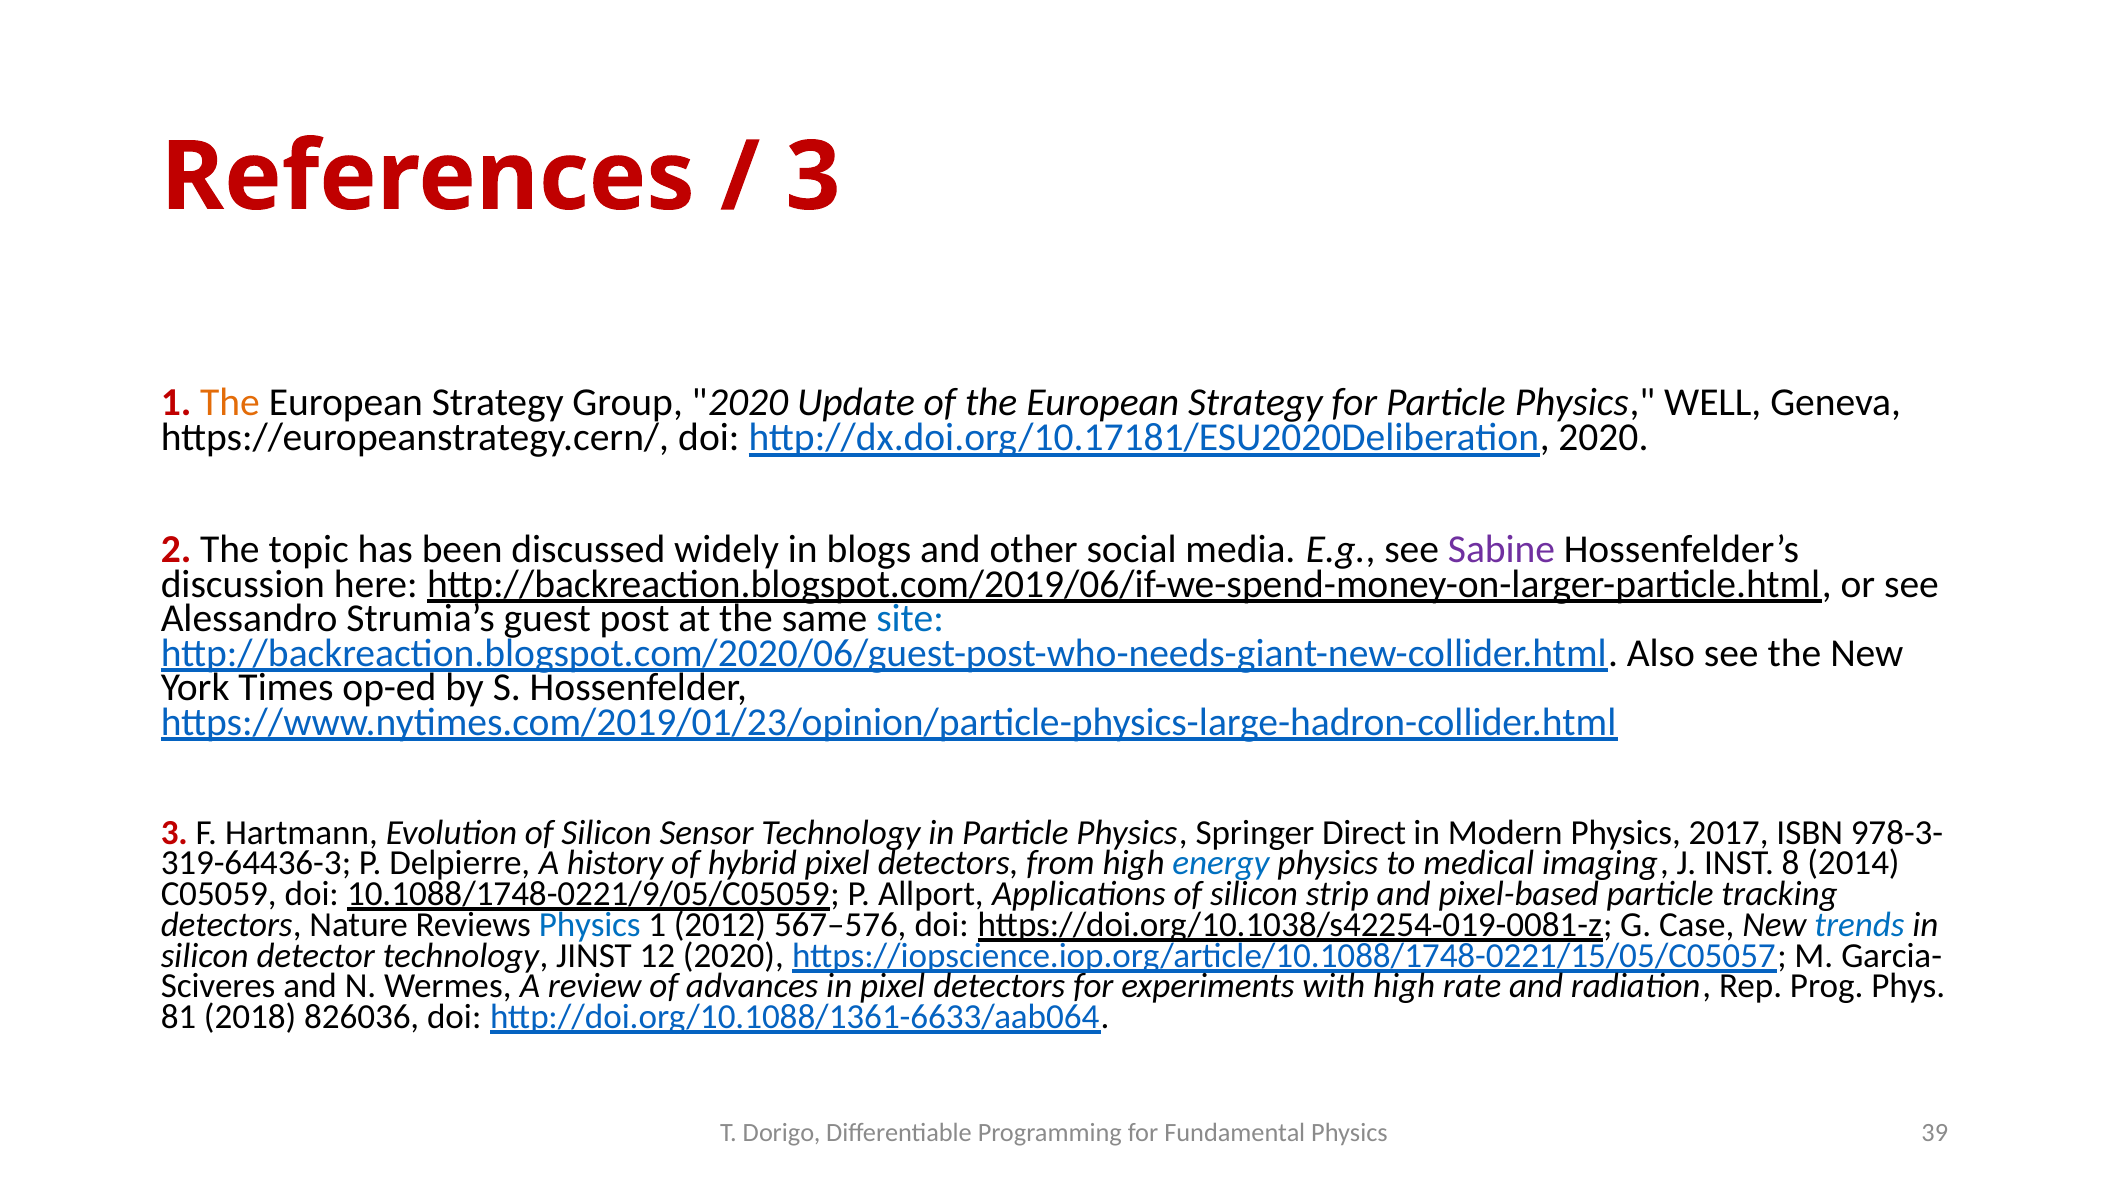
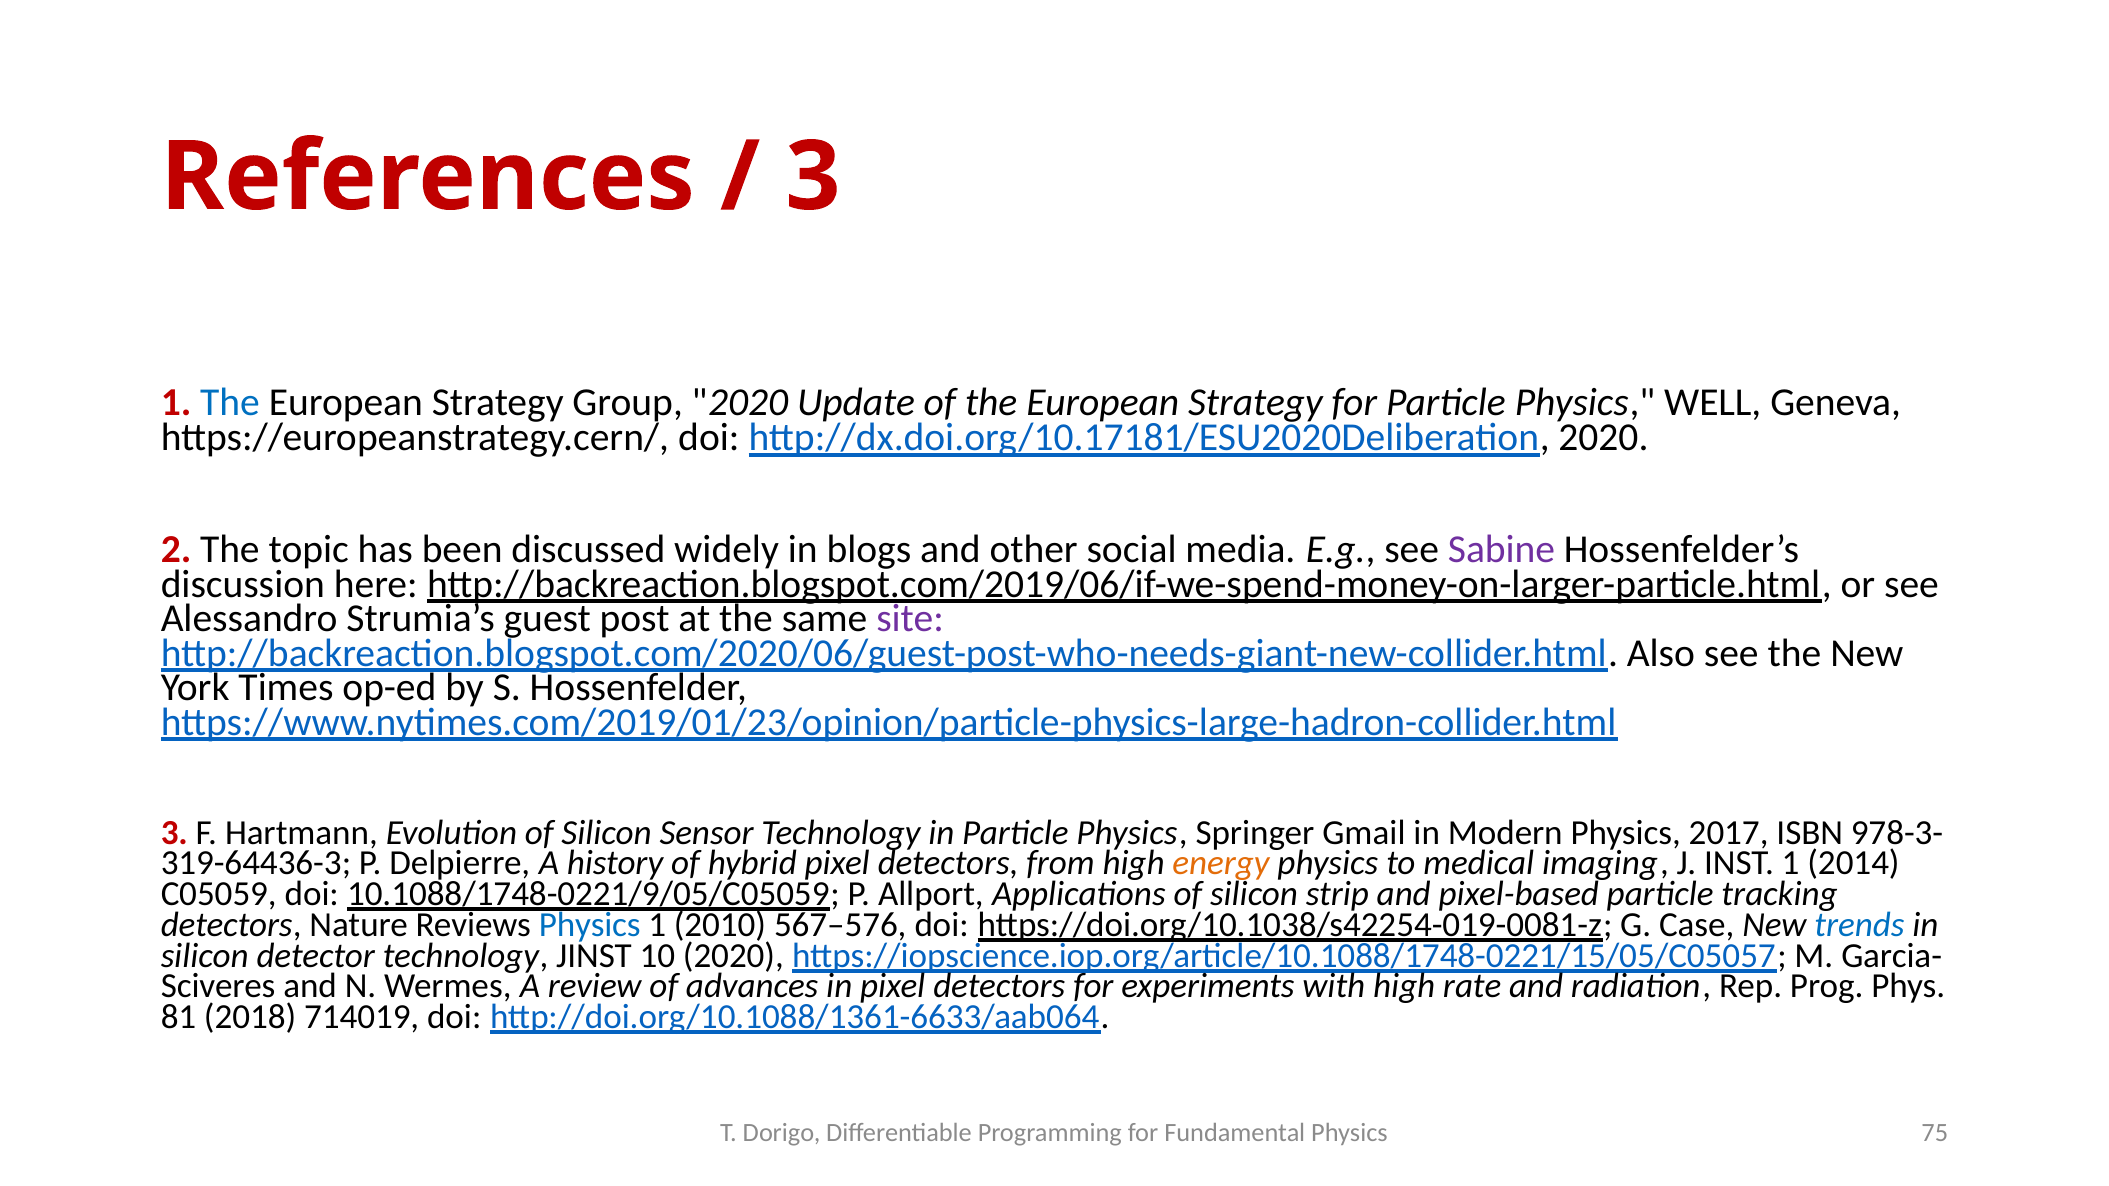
The at (230, 403) colour: orange -> blue
site colour: blue -> purple
Direct: Direct -> Gmail
energy colour: blue -> orange
INST 8: 8 -> 1
2012: 2012 -> 2010
12: 12 -> 10
826036: 826036 -> 714019
39: 39 -> 75
